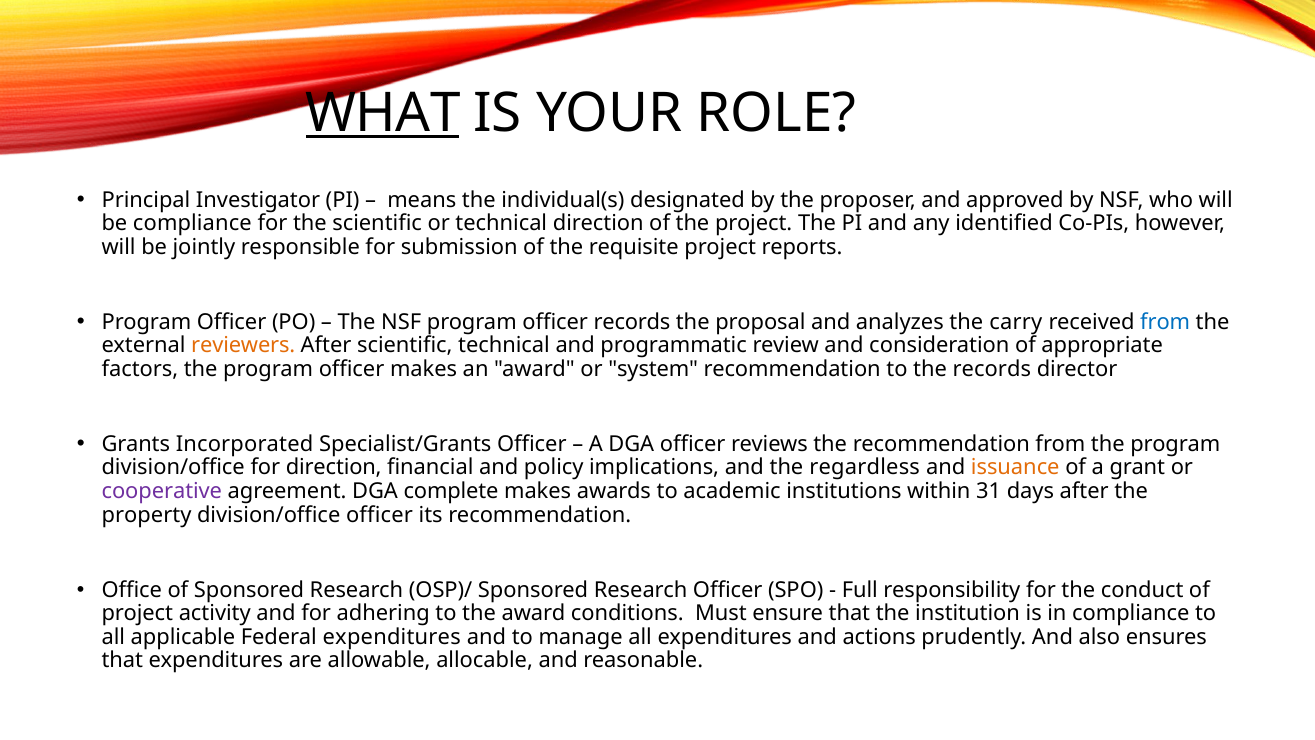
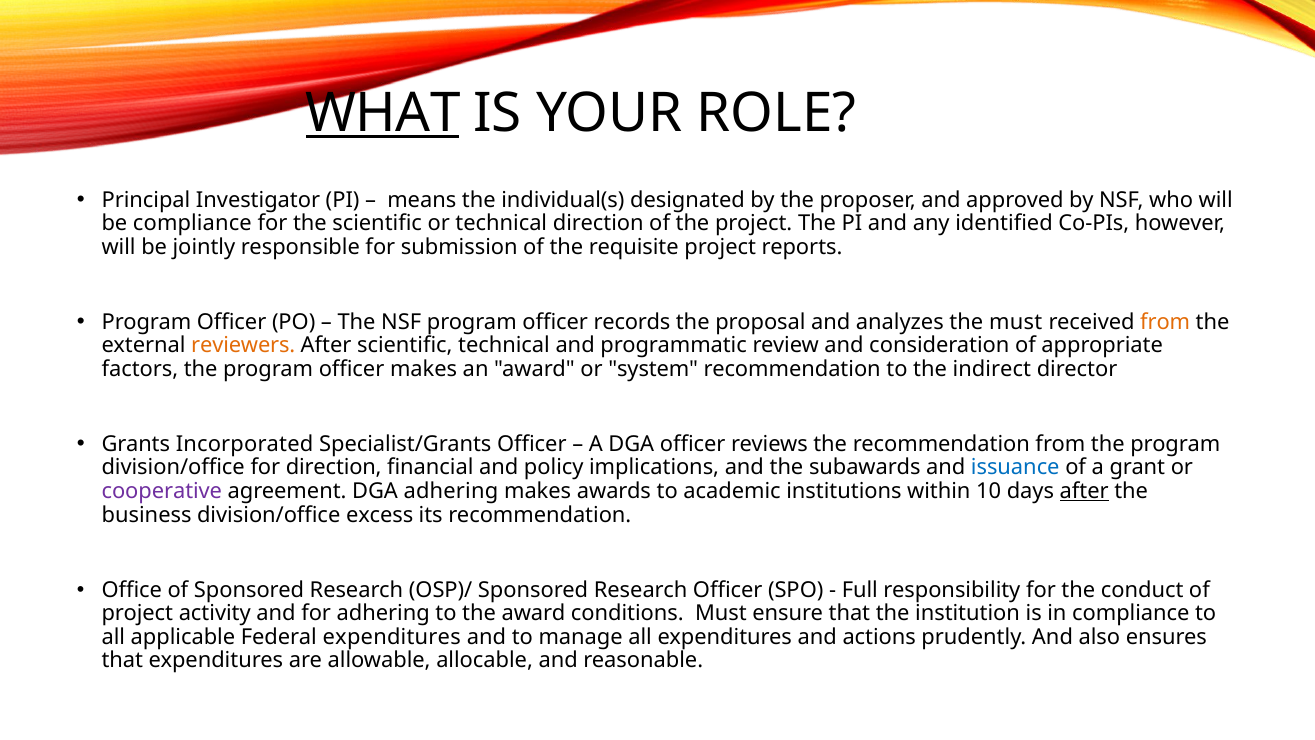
the carry: carry -> must
from at (1165, 322) colour: blue -> orange
the records: records -> indirect
regardless: regardless -> subawards
issuance colour: orange -> blue
DGA complete: complete -> adhering
31: 31 -> 10
after at (1084, 491) underline: none -> present
property: property -> business
division/office officer: officer -> excess
